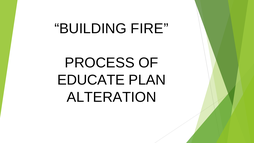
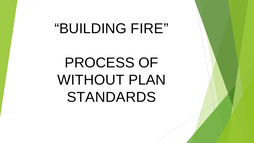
EDUCATE: EDUCATE -> WITHOUT
ALTERATION: ALTERATION -> STANDARDS
